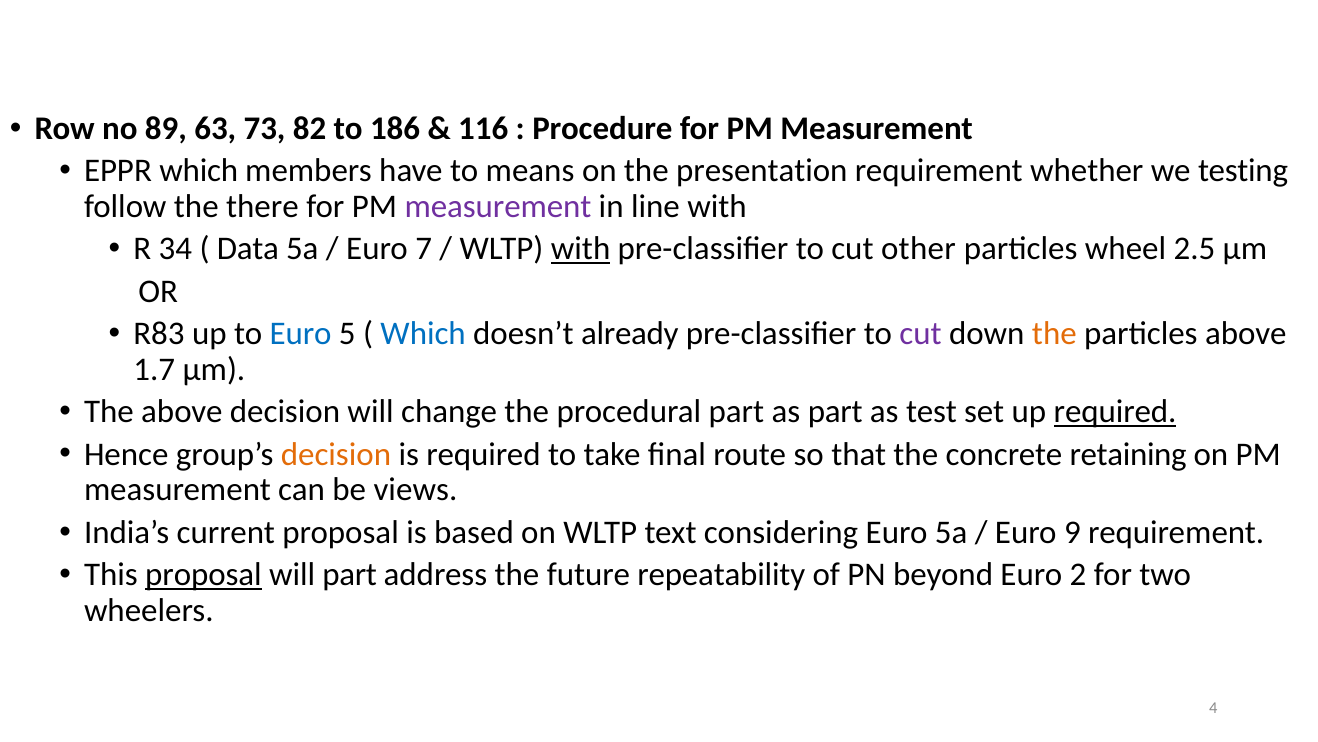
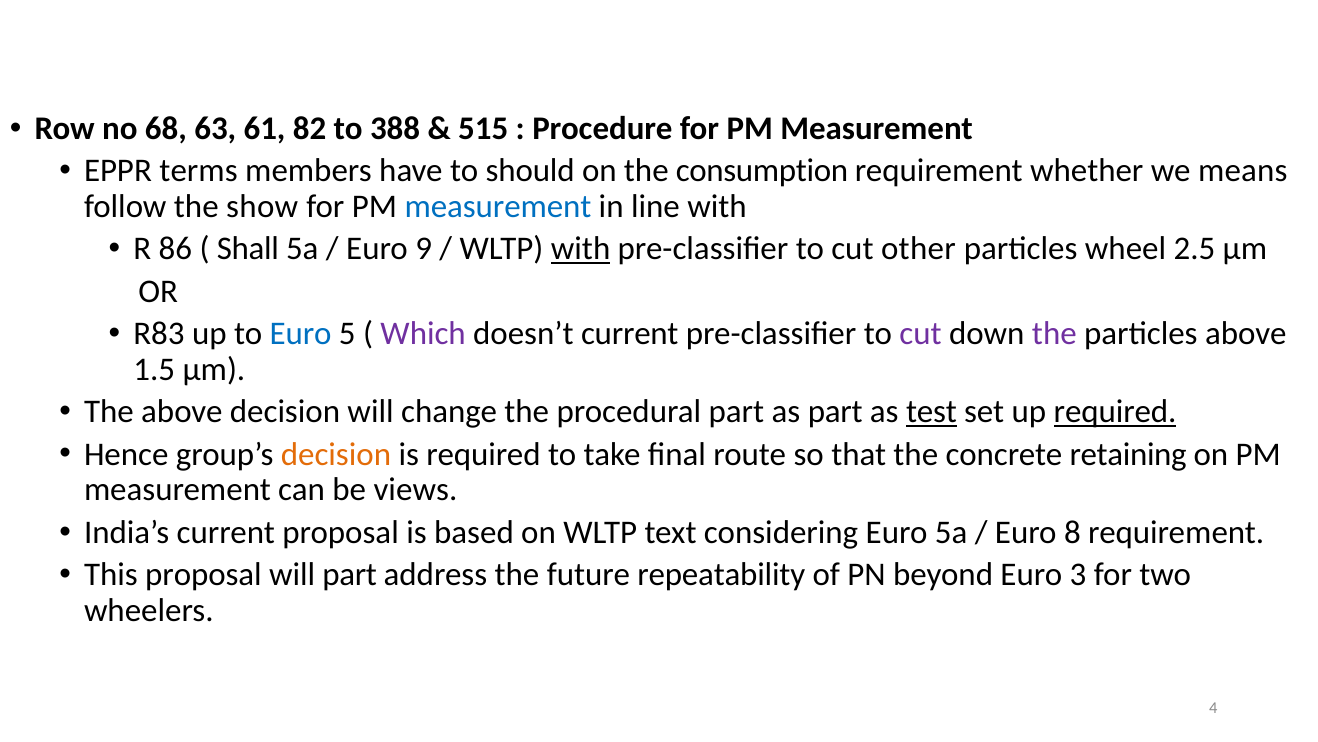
89: 89 -> 68
73: 73 -> 61
186: 186 -> 388
116: 116 -> 515
EPPR which: which -> terms
means: means -> should
presentation: presentation -> consumption
testing: testing -> means
there: there -> show
measurement at (498, 206) colour: purple -> blue
34: 34 -> 86
Data: Data -> Shall
7: 7 -> 9
Which at (423, 334) colour: blue -> purple
doesn’t already: already -> current
the at (1054, 334) colour: orange -> purple
1.7: 1.7 -> 1.5
test underline: none -> present
9: 9 -> 8
proposal at (203, 574) underline: present -> none
2: 2 -> 3
